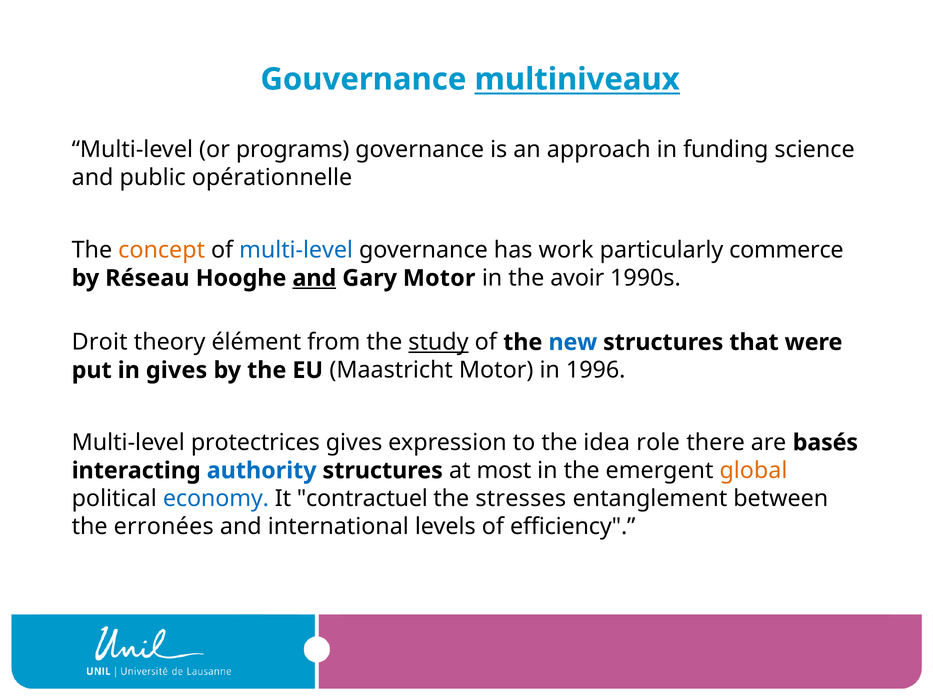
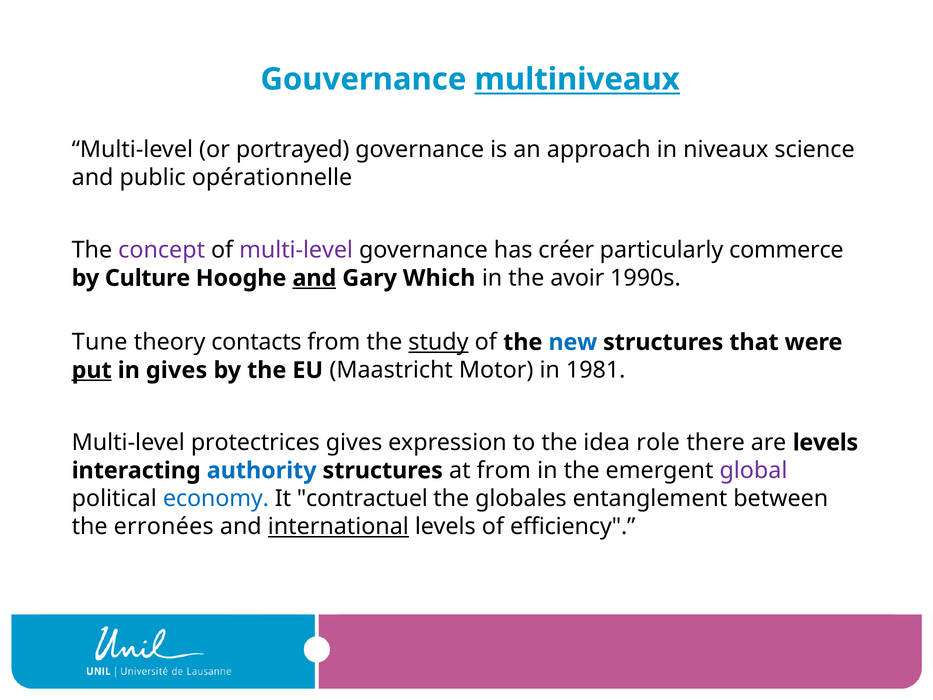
programs: programs -> portrayed
funding: funding -> niveaux
concept colour: orange -> purple
multi-level at (296, 250) colour: blue -> purple
work: work -> créer
Réseau: Réseau -> Culture
Gary Motor: Motor -> Which
Droit: Droit -> Tune
élément: élément -> contacts
put underline: none -> present
1996: 1996 -> 1981
are basés: basés -> levels
at most: most -> from
global colour: orange -> purple
stresses: stresses -> globales
international underline: none -> present
